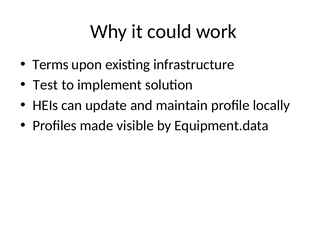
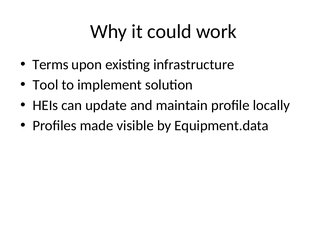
Test: Test -> Tool
